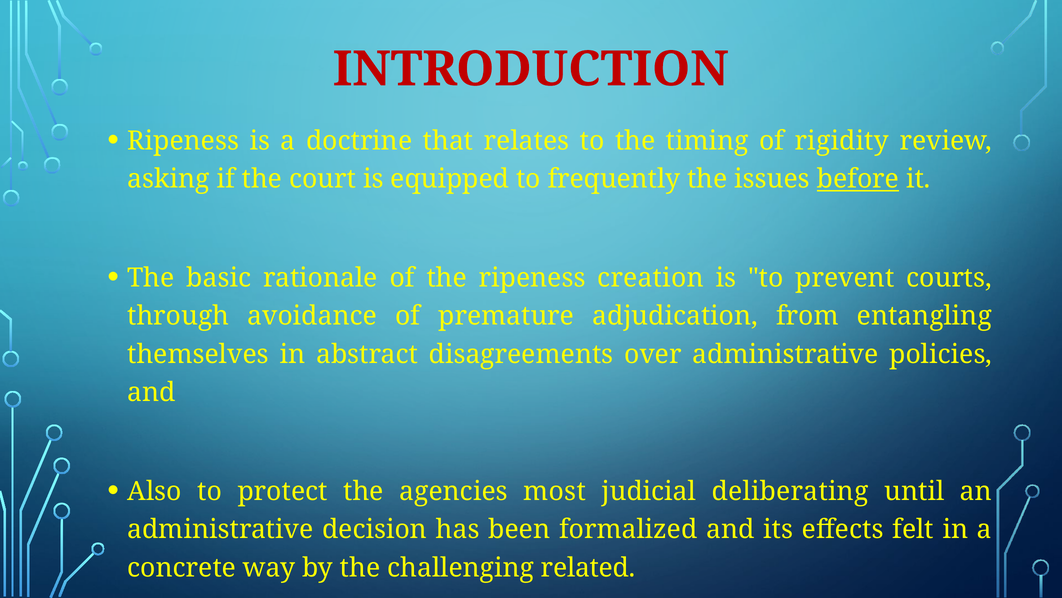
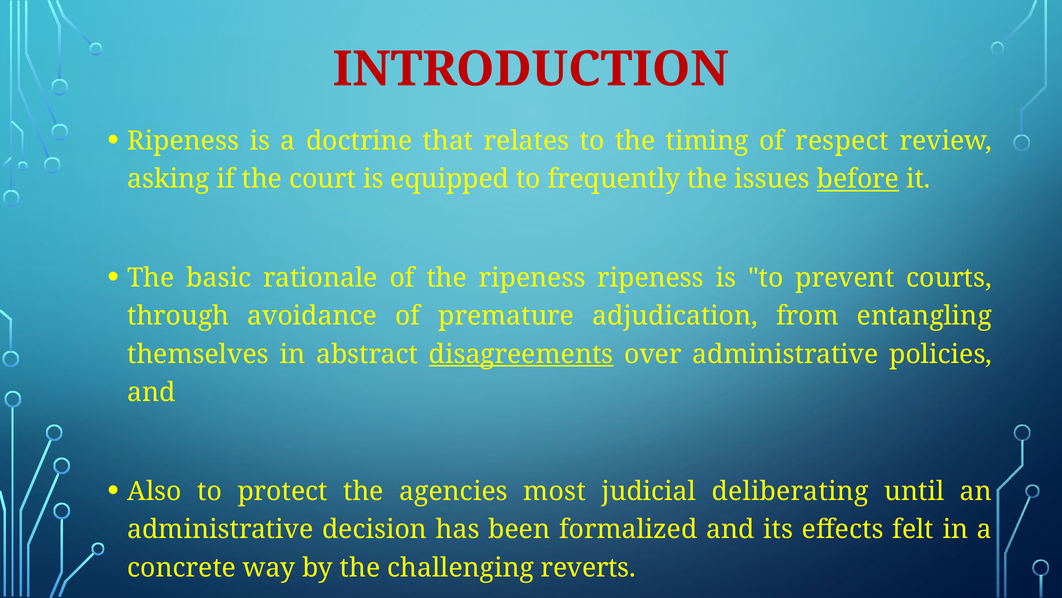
rigidity: rigidity -> respect
ripeness creation: creation -> ripeness
disagreements underline: none -> present
related: related -> reverts
